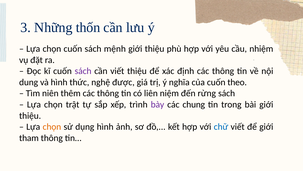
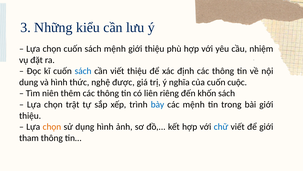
thốn: thốn -> kiểu
sách at (83, 71) colour: purple -> blue
theo: theo -> cuộc
niệm: niệm -> riêng
rừng: rừng -> khốn
bày colour: purple -> blue
các chung: chung -> mệnh
